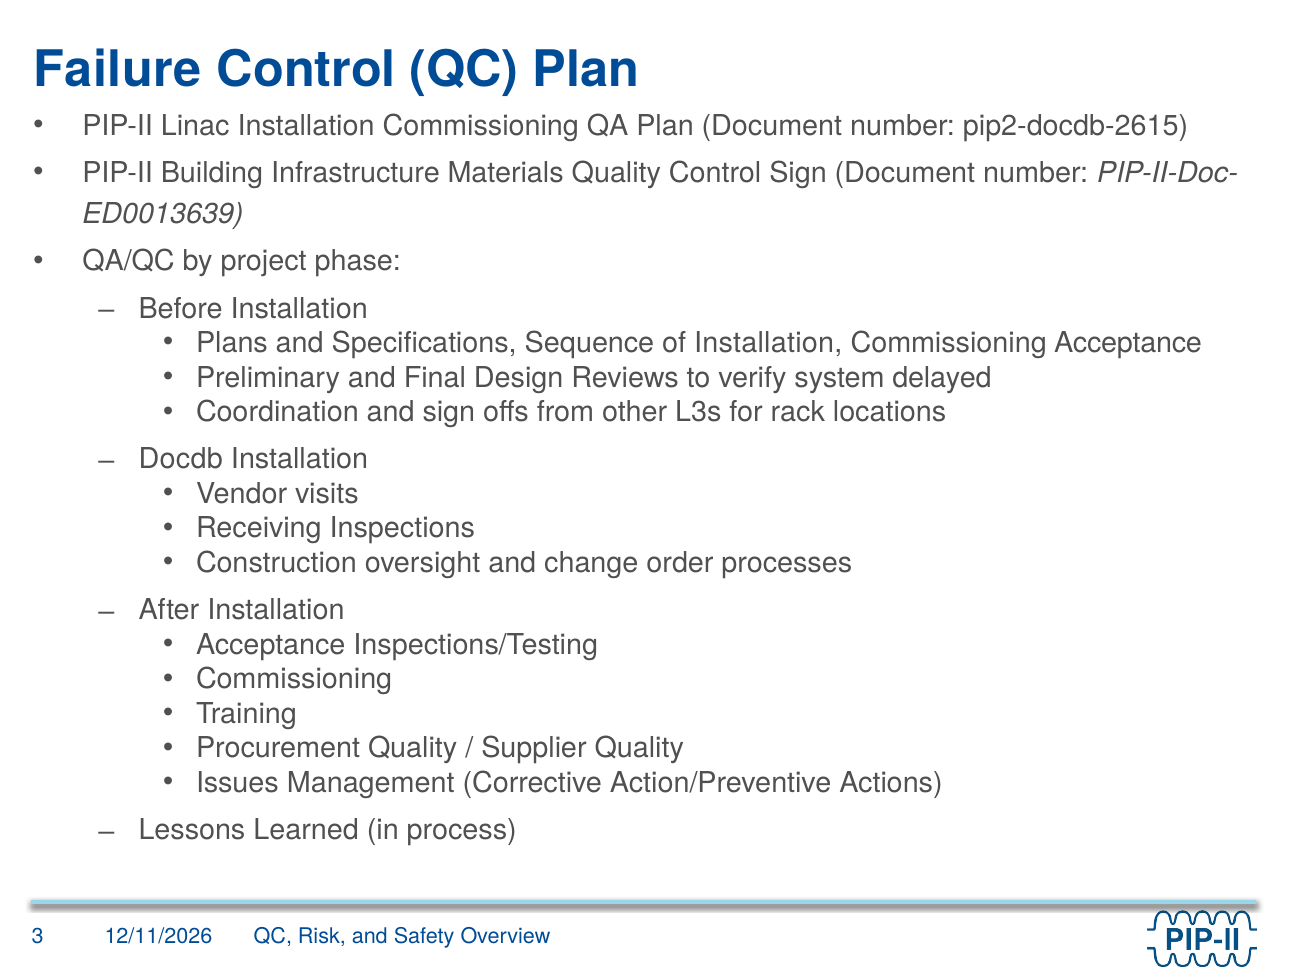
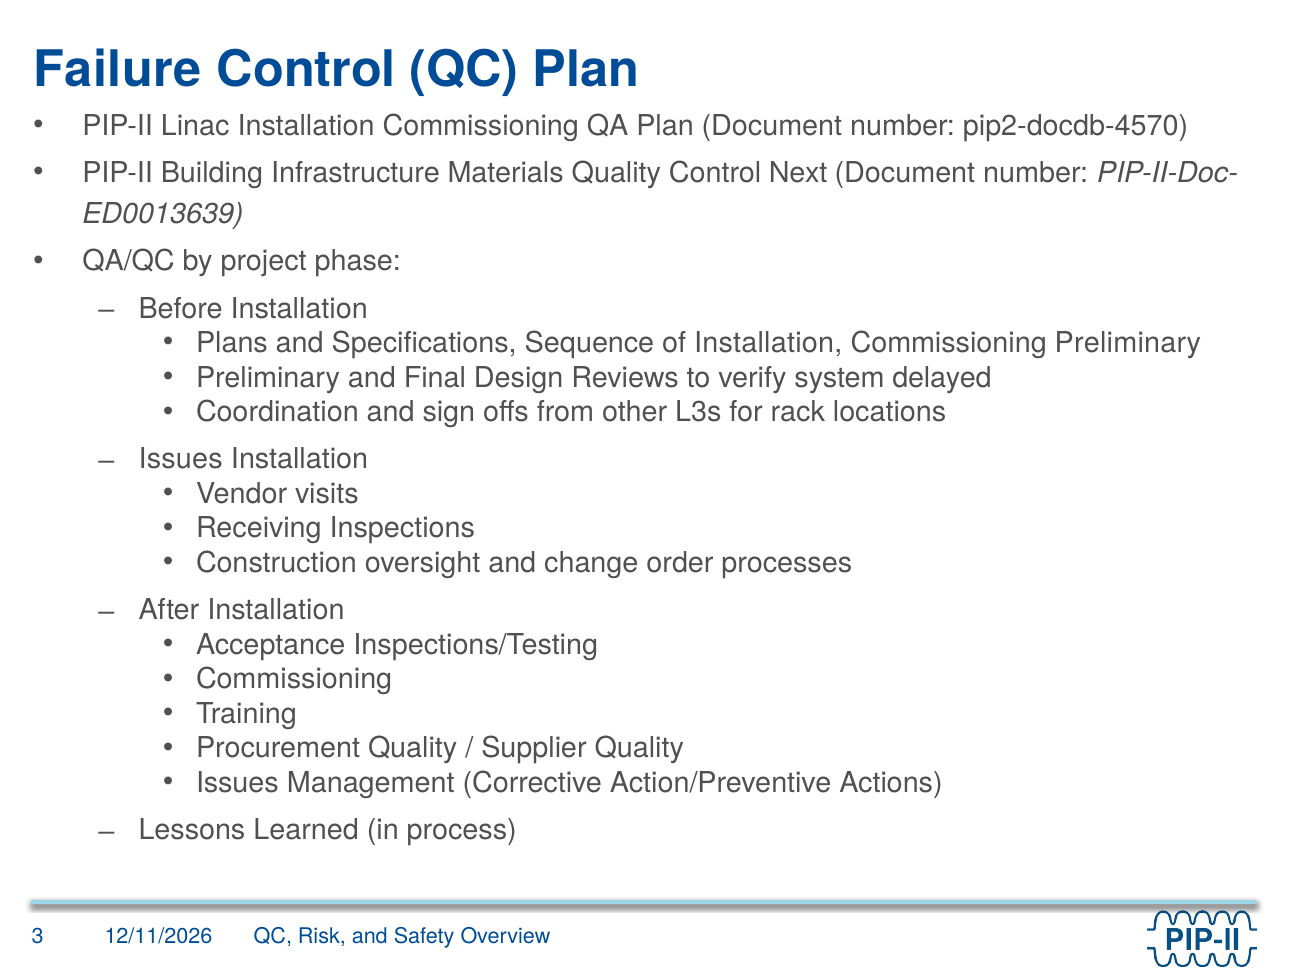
pip2-docdb-2615: pip2-docdb-2615 -> pip2-docdb-4570
Control Sign: Sign -> Next
Commissioning Acceptance: Acceptance -> Preliminary
Docdb at (181, 460): Docdb -> Issues
